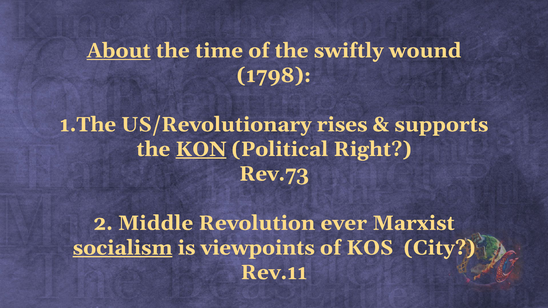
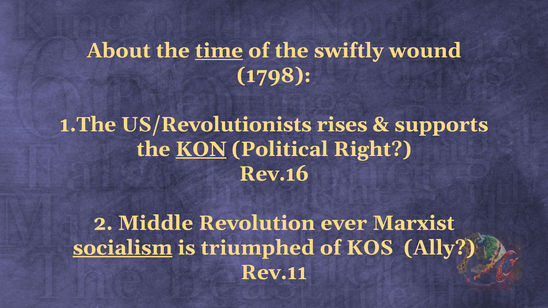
About underline: present -> none
time underline: none -> present
US/Revolutionary: US/Revolutionary -> US/Revolutionists
Rev.73: Rev.73 -> Rev.16
viewpoints: viewpoints -> triumphed
City: City -> Ally
